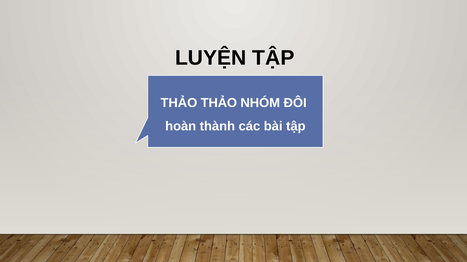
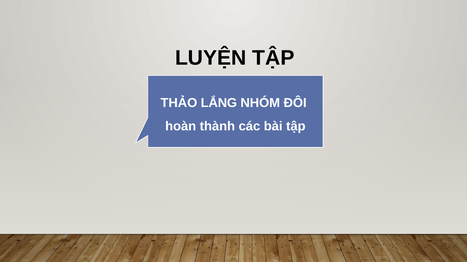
THẢO THẢO: THẢO -> LẮNG
